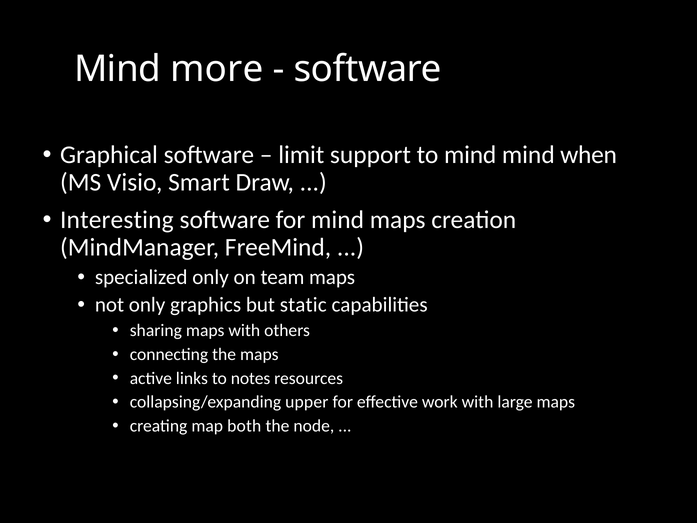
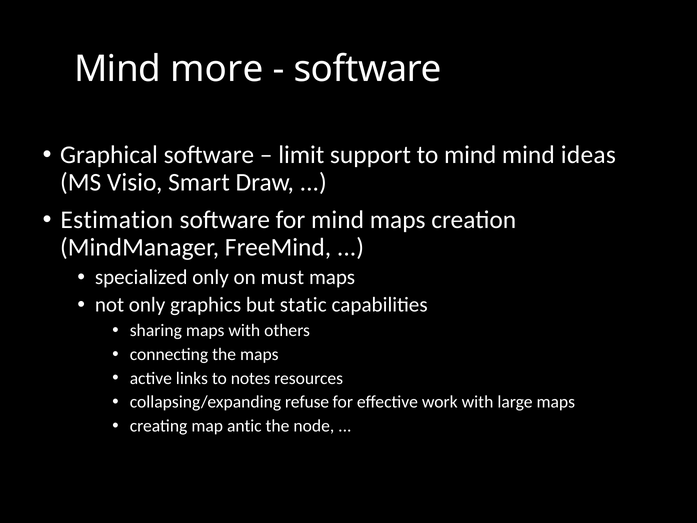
when: when -> ideas
Interesting: Interesting -> Estimation
team: team -> must
upper: upper -> refuse
both: both -> antic
